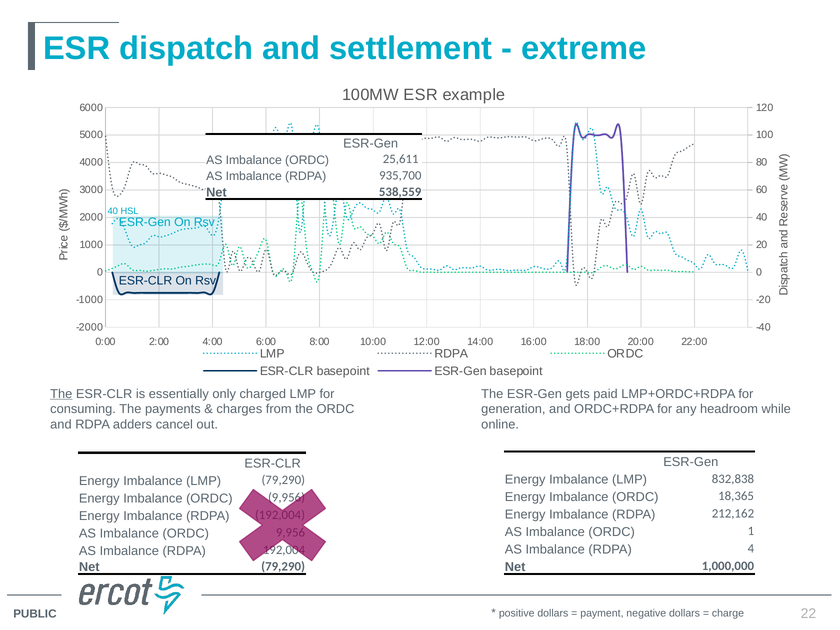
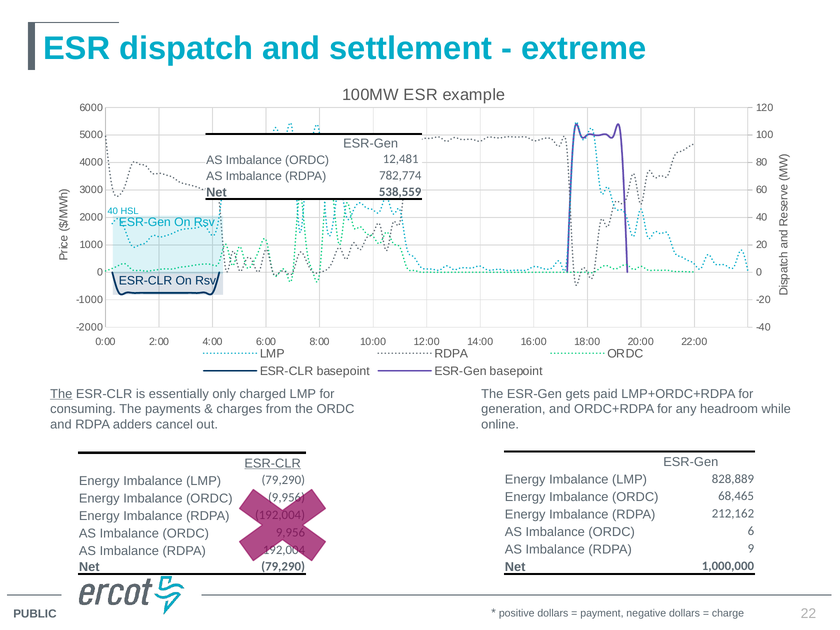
25,611: 25,611 -> 12,481
935,700: 935,700 -> 782,774
ESR-CLR at (273, 463) underline: none -> present
832,838: 832,838 -> 828,889
18,365: 18,365 -> 68,465
1: 1 -> 6
4: 4 -> 9
